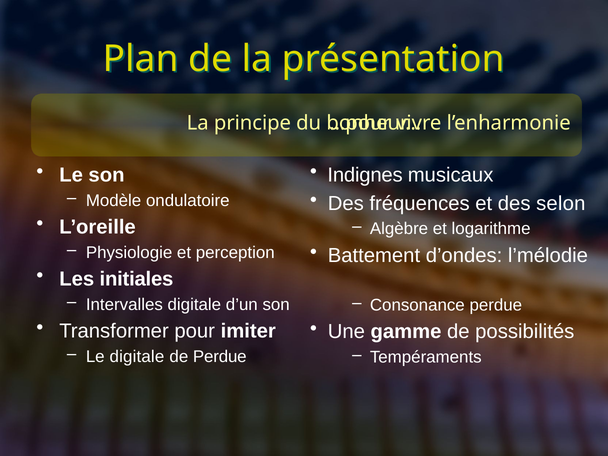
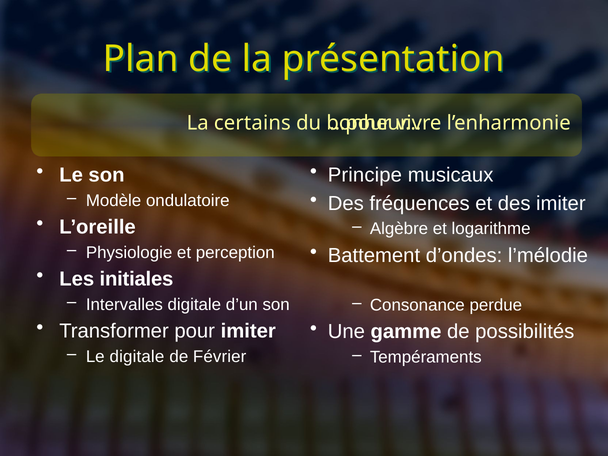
principe: principe -> certains
Indignes: Indignes -> Principe
des selon: selon -> imiter
de Perdue: Perdue -> Février
